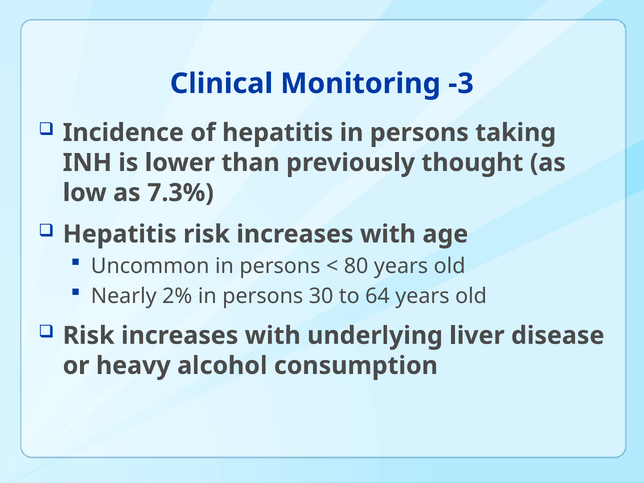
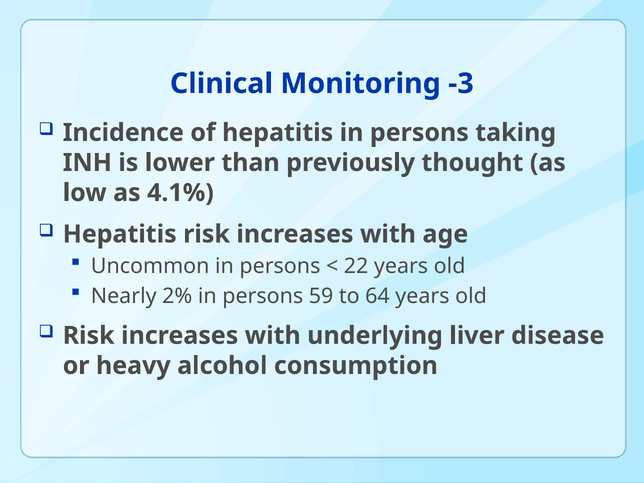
7.3%: 7.3% -> 4.1%
80: 80 -> 22
30: 30 -> 59
